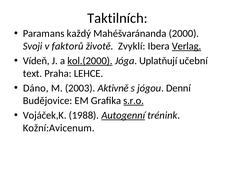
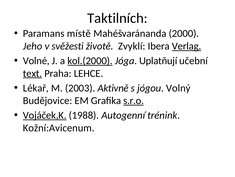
každý: každý -> místě
Svoji: Svoji -> Jeho
faktorů: faktorů -> svěžesti
Vídeň: Vídeň -> Volné
text underline: none -> present
Dáno: Dáno -> Lékař
Denní: Denní -> Volný
Vojáček,K underline: none -> present
Autogenní underline: present -> none
